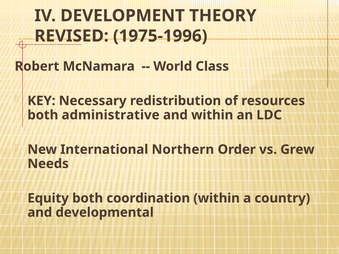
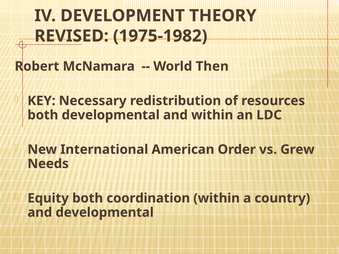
1975-1996: 1975-1996 -> 1975-1982
Class: Class -> Then
both administrative: administrative -> developmental
Northern: Northern -> American
